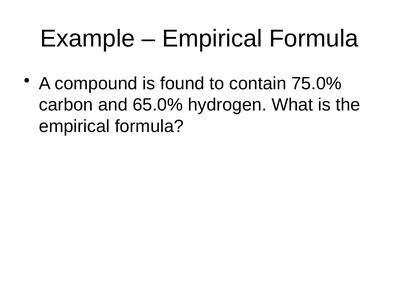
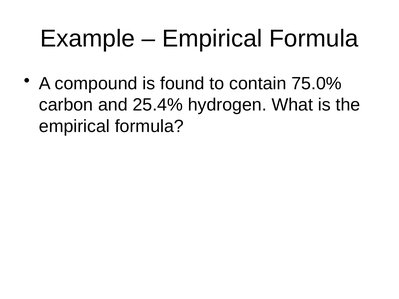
65.0%: 65.0% -> 25.4%
